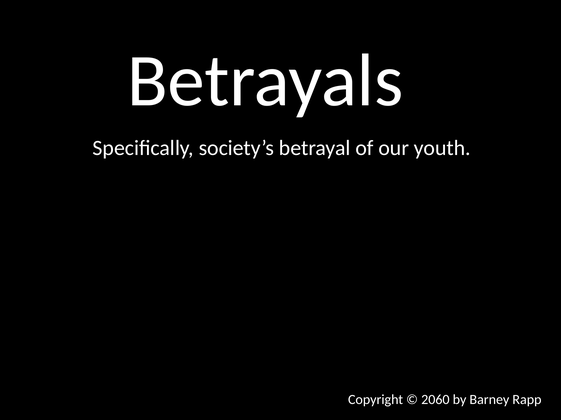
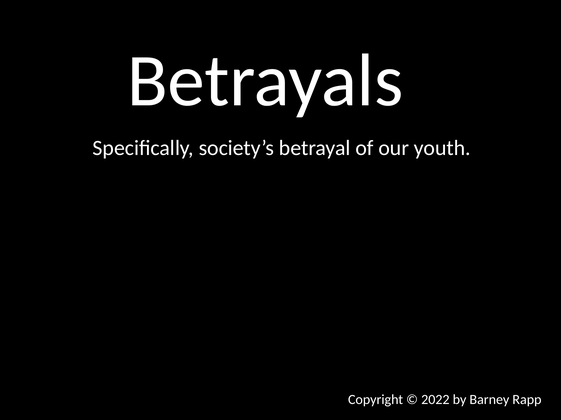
2060: 2060 -> 2022
